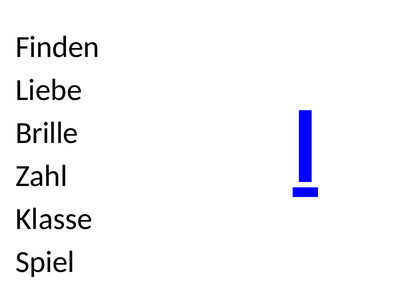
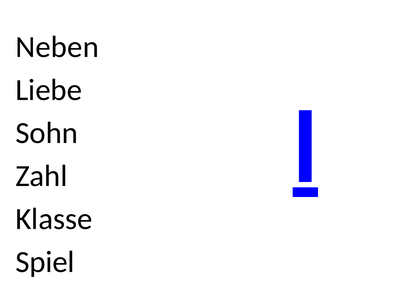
Finden: Finden -> Neben
Brille: Brille -> Sohn
